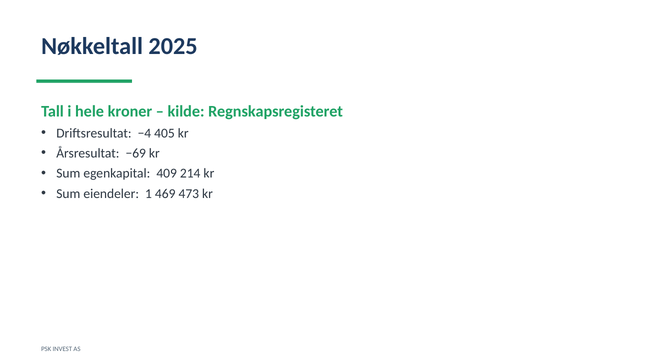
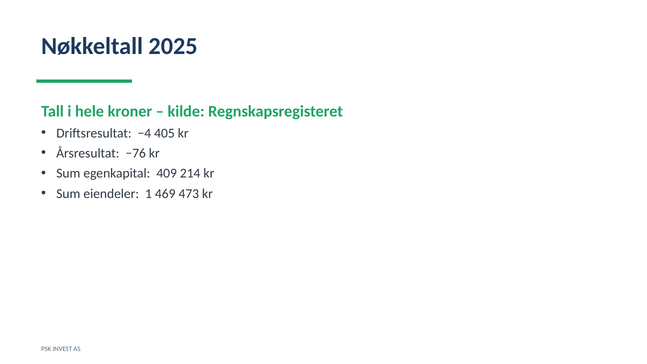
−69: −69 -> −76
